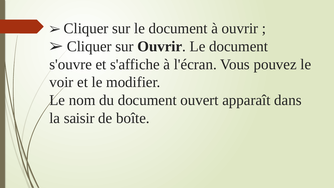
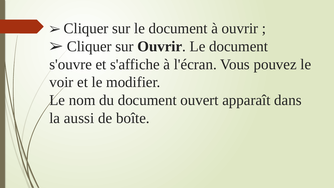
saisir: saisir -> aussi
